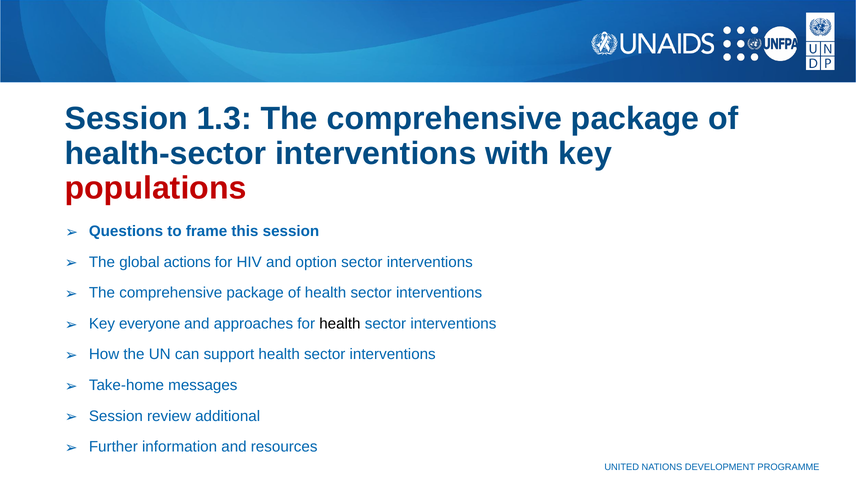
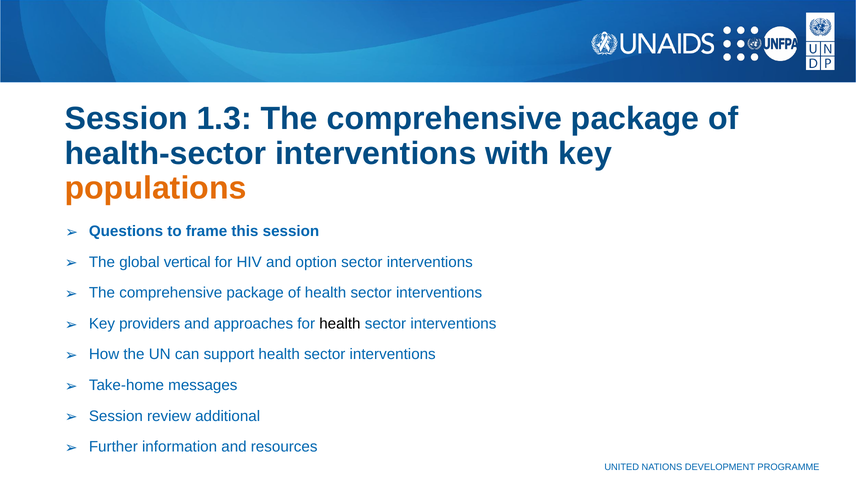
populations colour: red -> orange
actions: actions -> vertical
everyone: everyone -> providers
